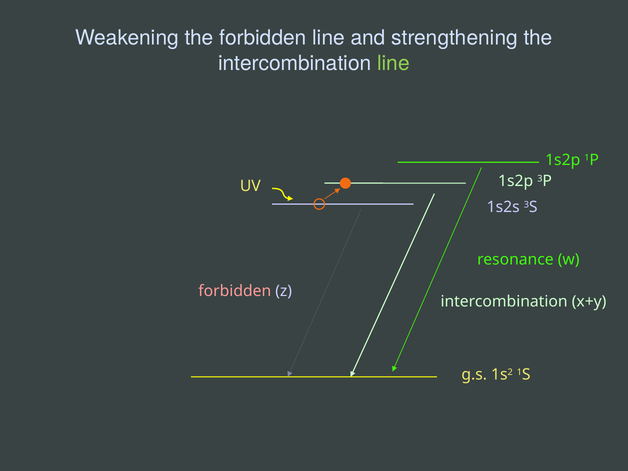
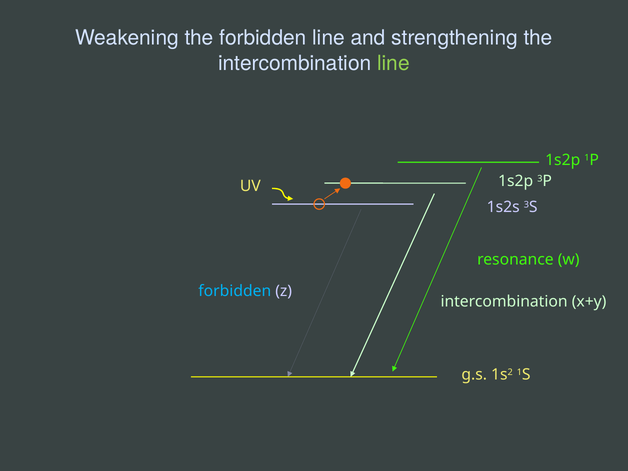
forbidden at (235, 291) colour: pink -> light blue
